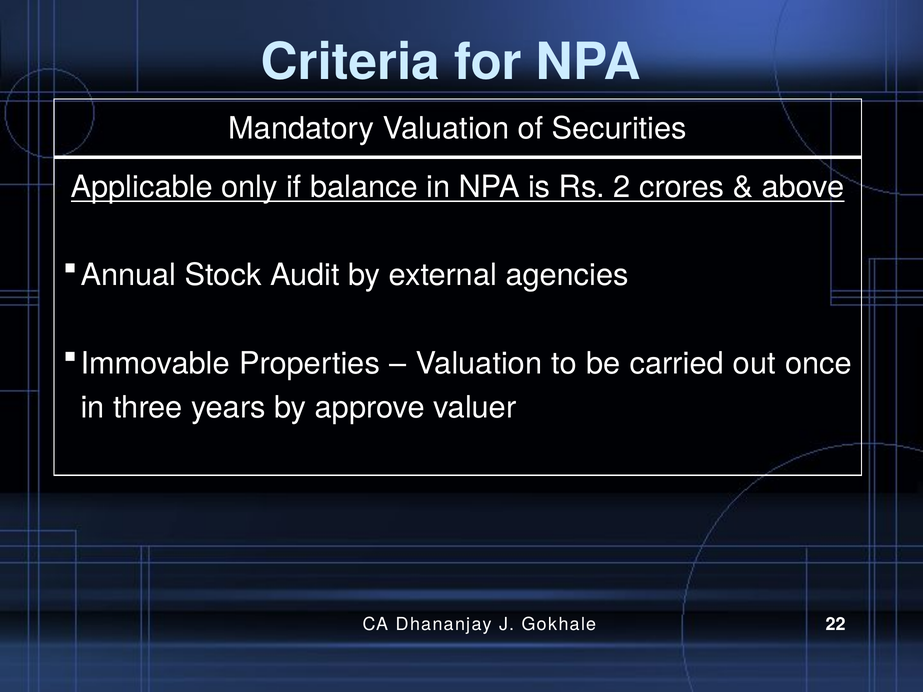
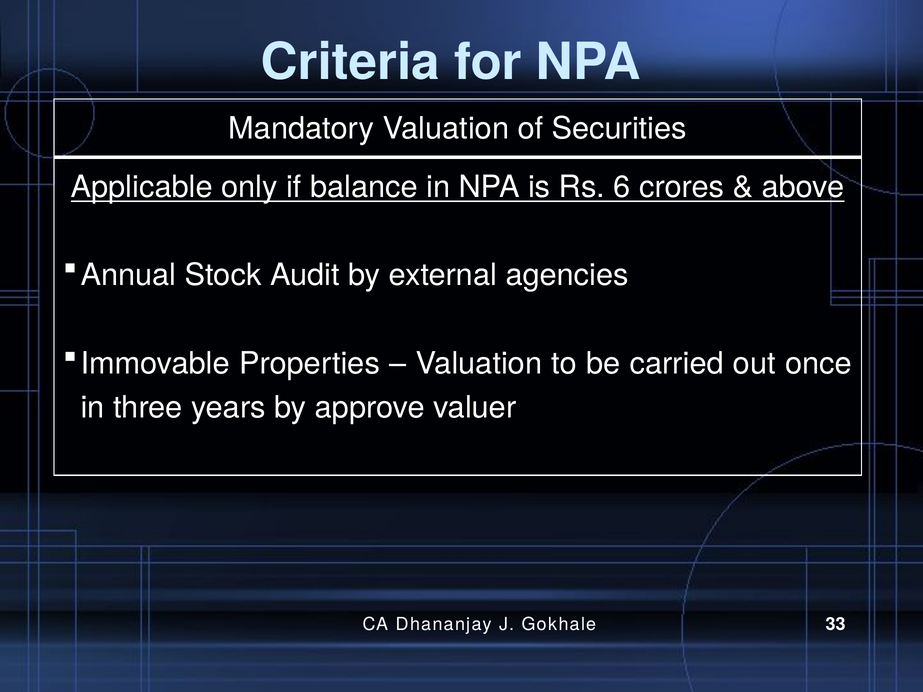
2: 2 -> 6
22: 22 -> 33
